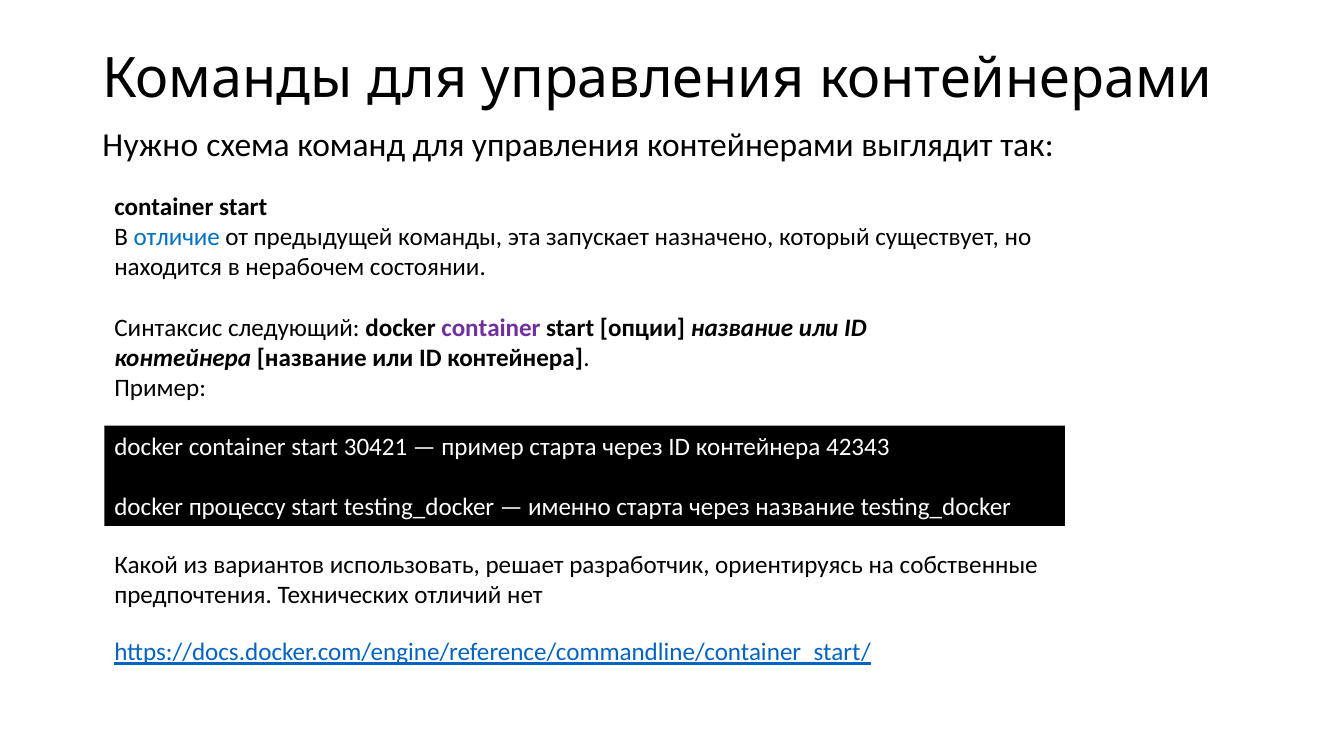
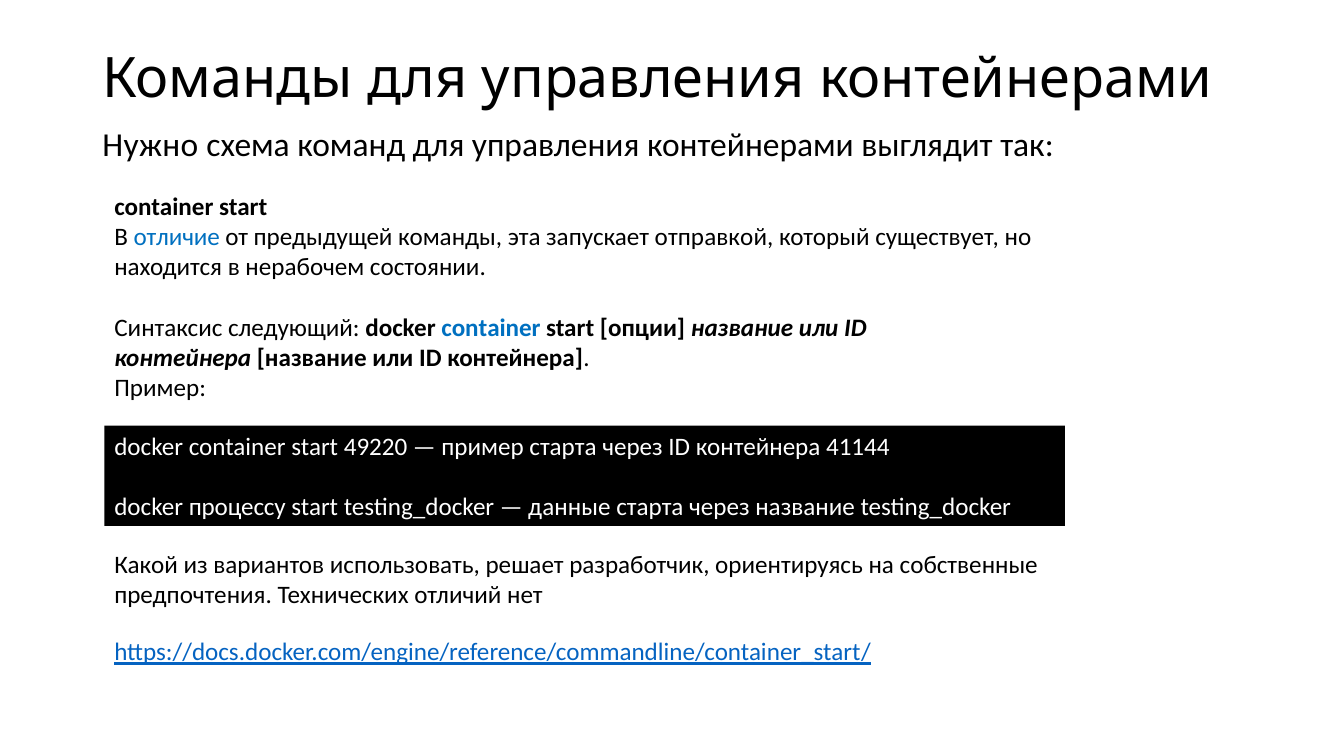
назначено: назначено -> отправкой
container at (491, 328) colour: purple -> blue
30421: 30421 -> 49220
42343: 42343 -> 41144
именно: именно -> данные
